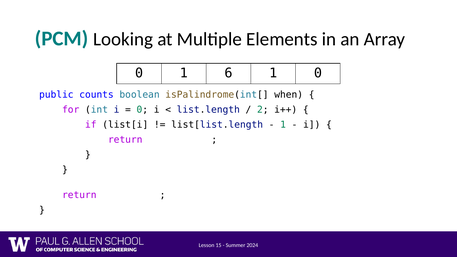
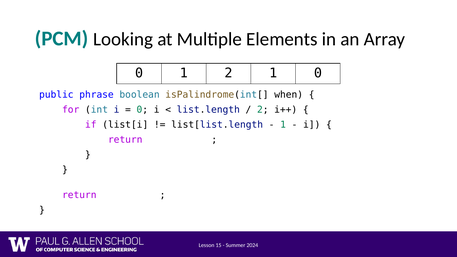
1 6: 6 -> 2
counts: counts -> phrase
